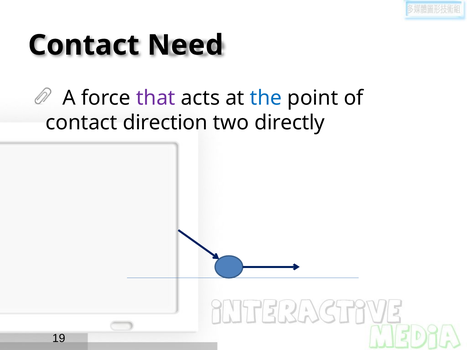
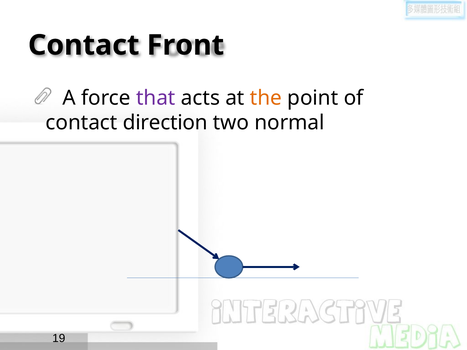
Need: Need -> Front
the colour: blue -> orange
directly: directly -> normal
